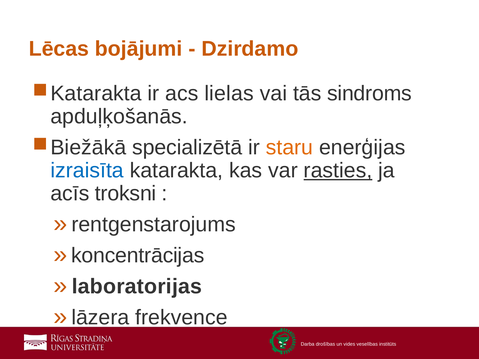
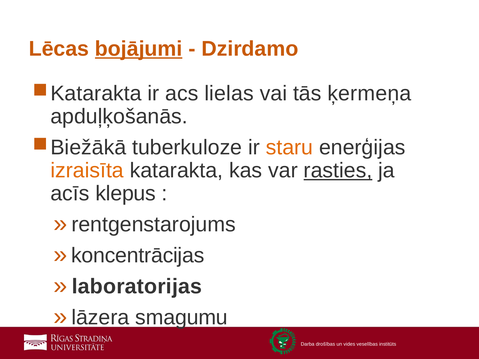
bojājumi underline: none -> present
sindroms: sindroms -> ķermeņa
specializētā: specializētā -> tuberkuloze
izraisīta colour: blue -> orange
troksni: troksni -> klepus
frekvence: frekvence -> smagumu
